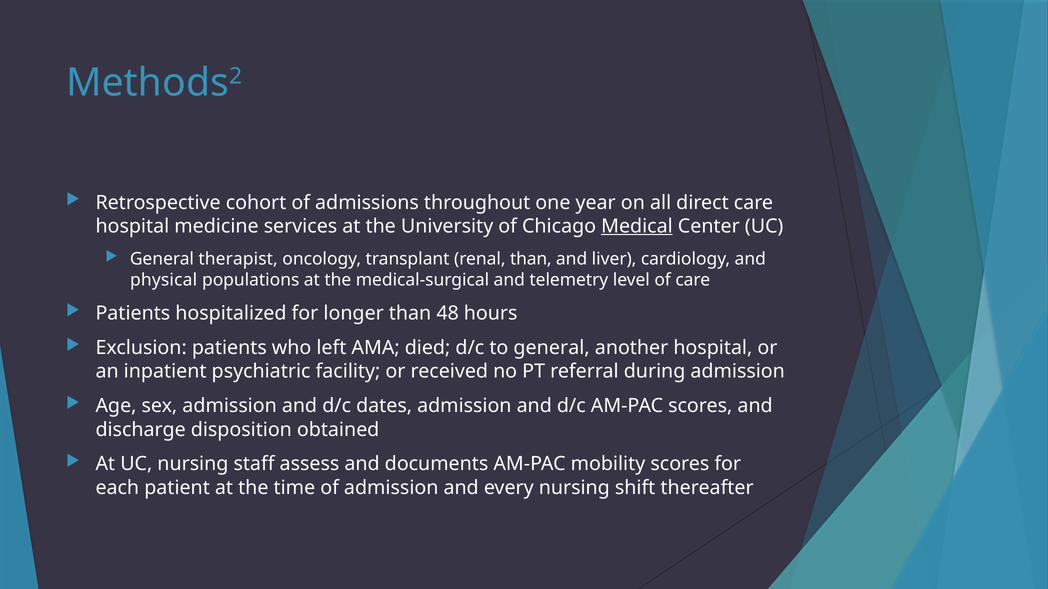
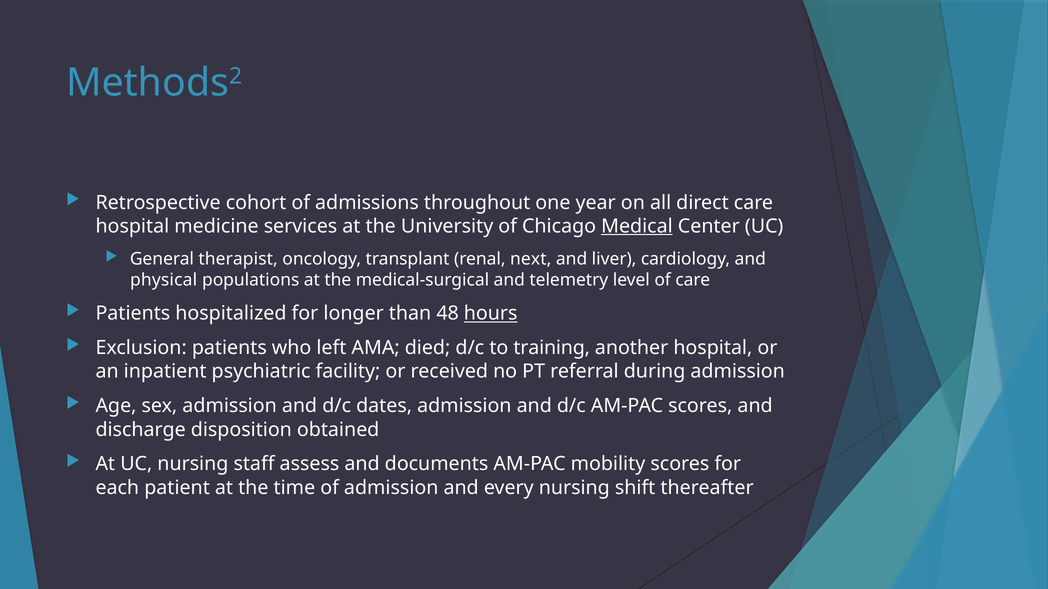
renal than: than -> next
hours underline: none -> present
to general: general -> training
